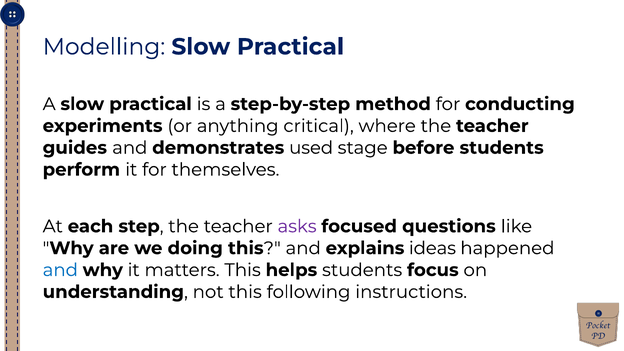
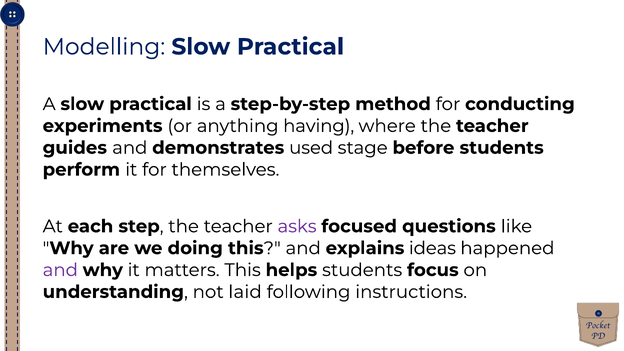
critical: critical -> having
and at (60, 270) colour: blue -> purple
not this: this -> laid
